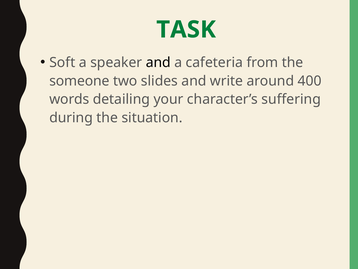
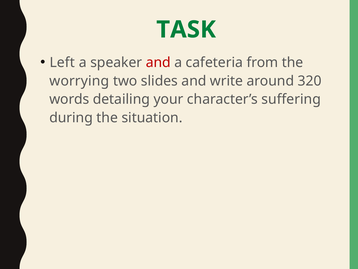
Soft: Soft -> Left
and at (158, 62) colour: black -> red
someone: someone -> worrying
400: 400 -> 320
